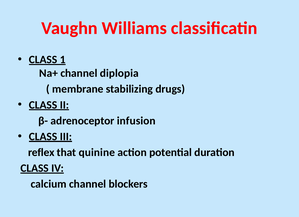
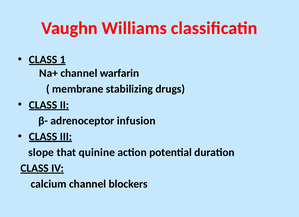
diplopia: diplopia -> warfarin
reflex: reflex -> slope
